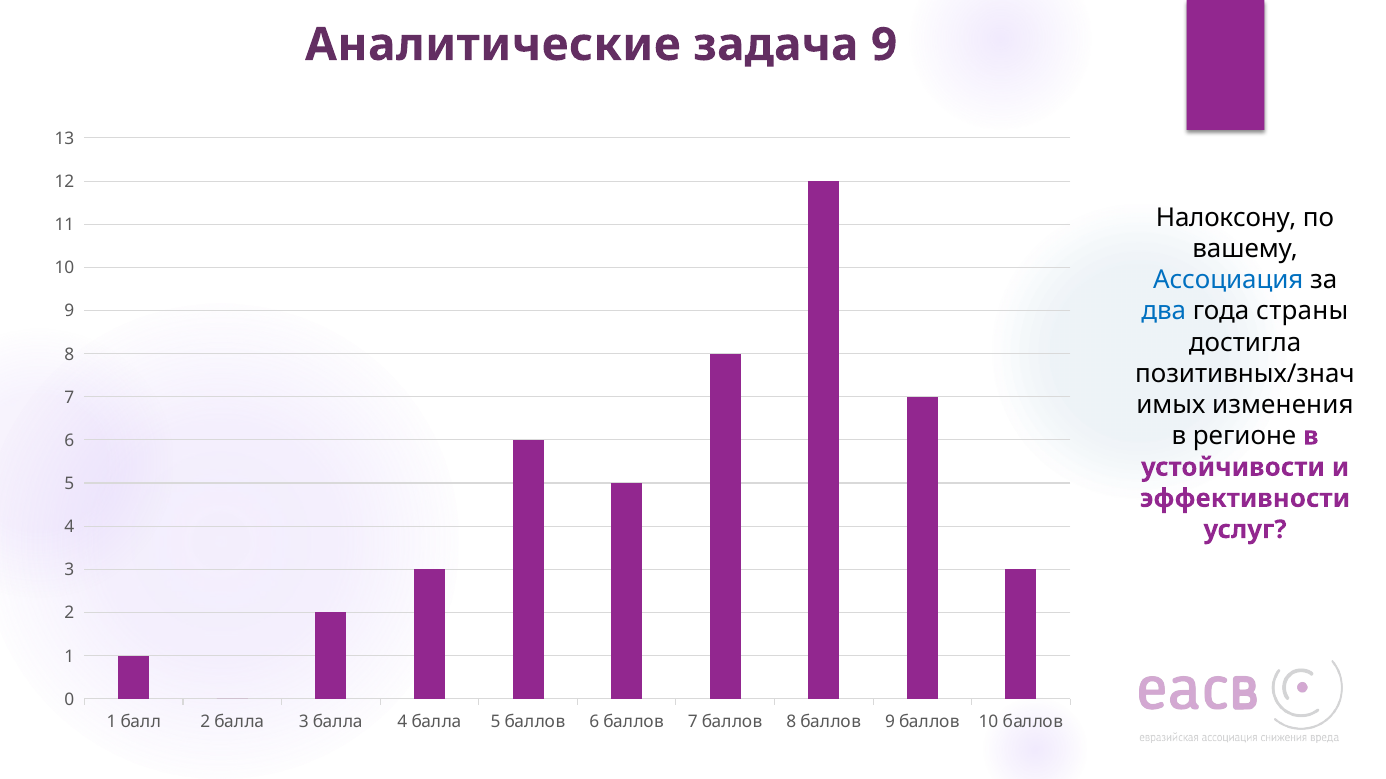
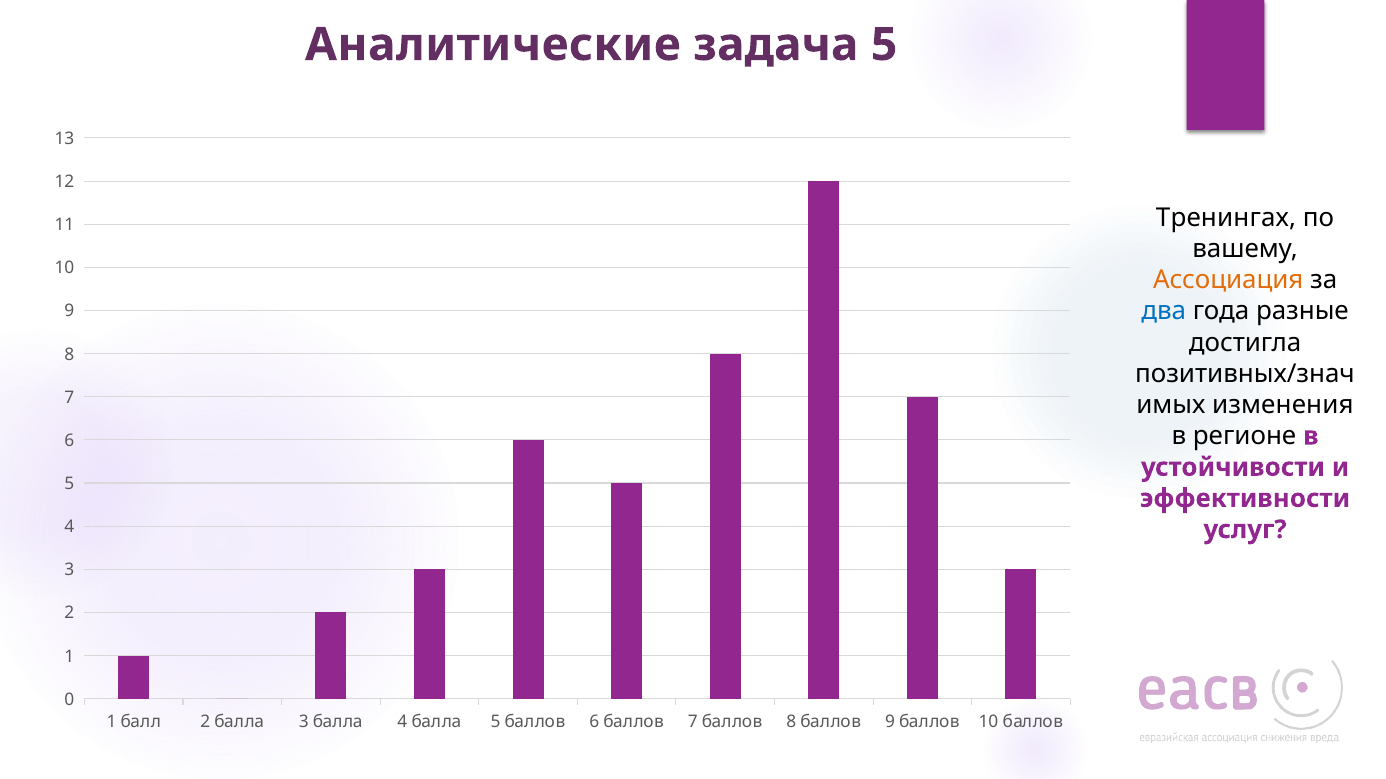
задача 9: 9 -> 5
Налоксону: Налоксону -> Тренингах
Ассоциация colour: blue -> orange
страны: страны -> разные
